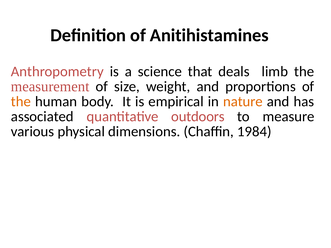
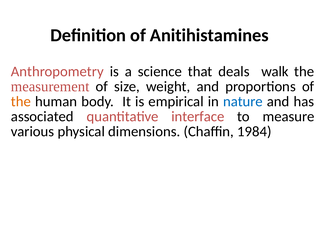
limb: limb -> walk
nature colour: orange -> blue
outdoors: outdoors -> interface
